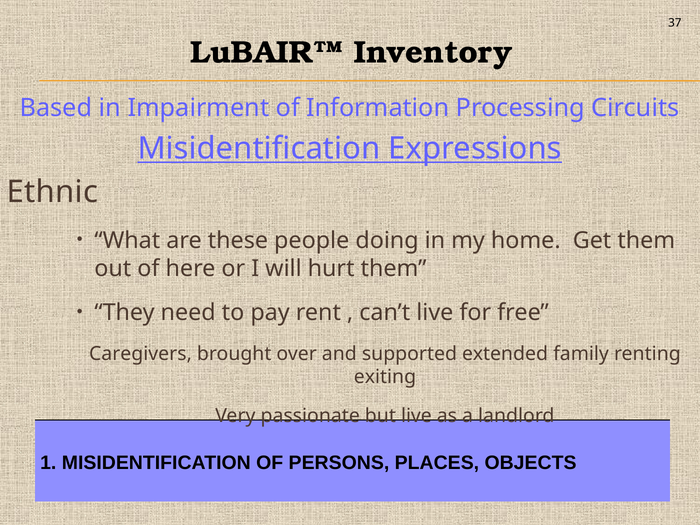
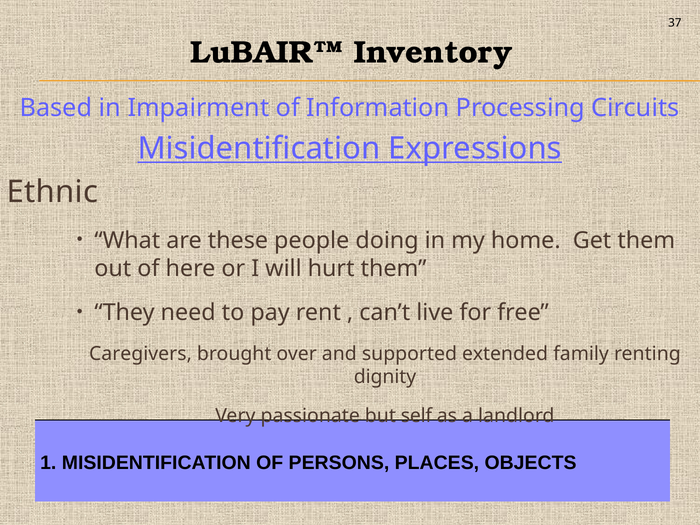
exiting: exiting -> dignity
but live: live -> self
